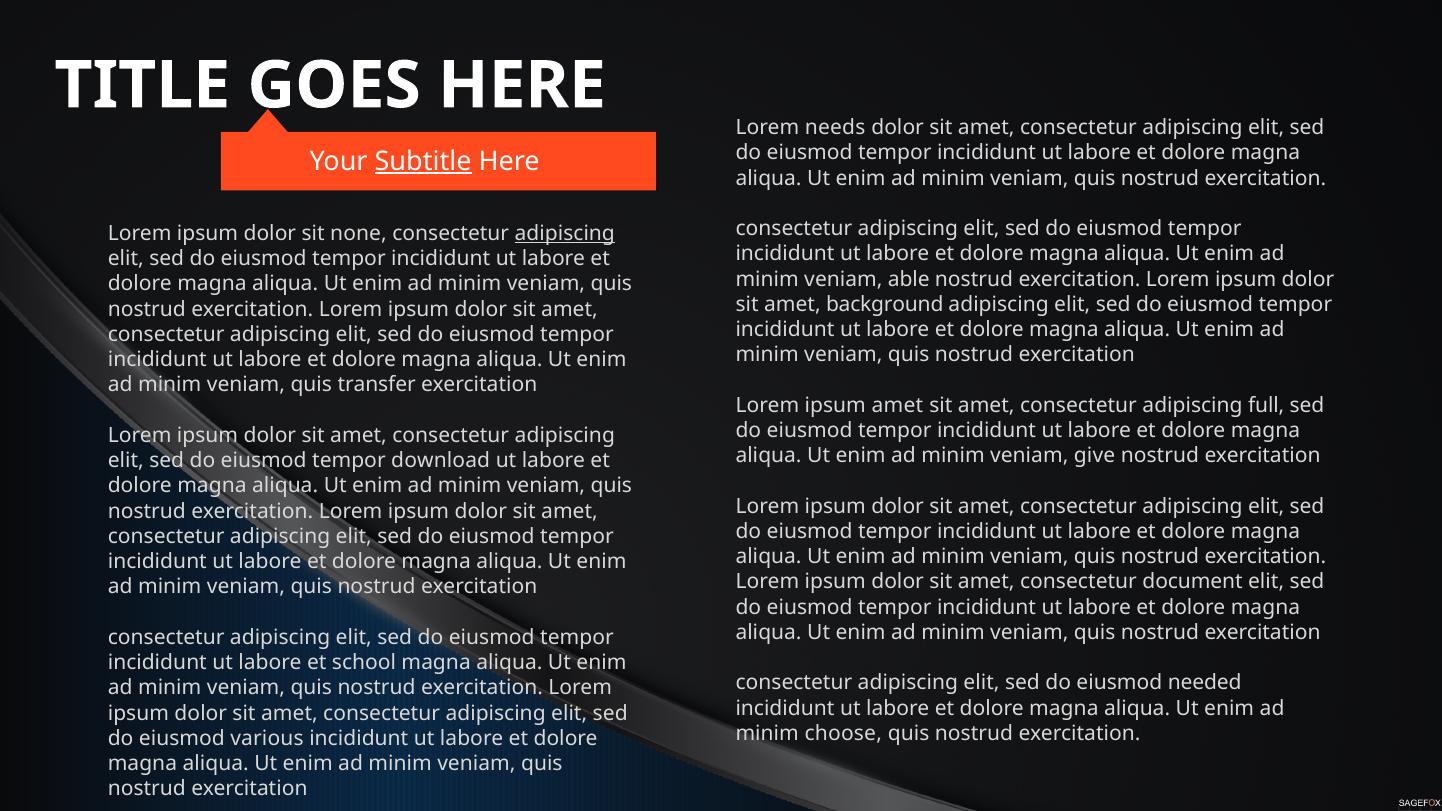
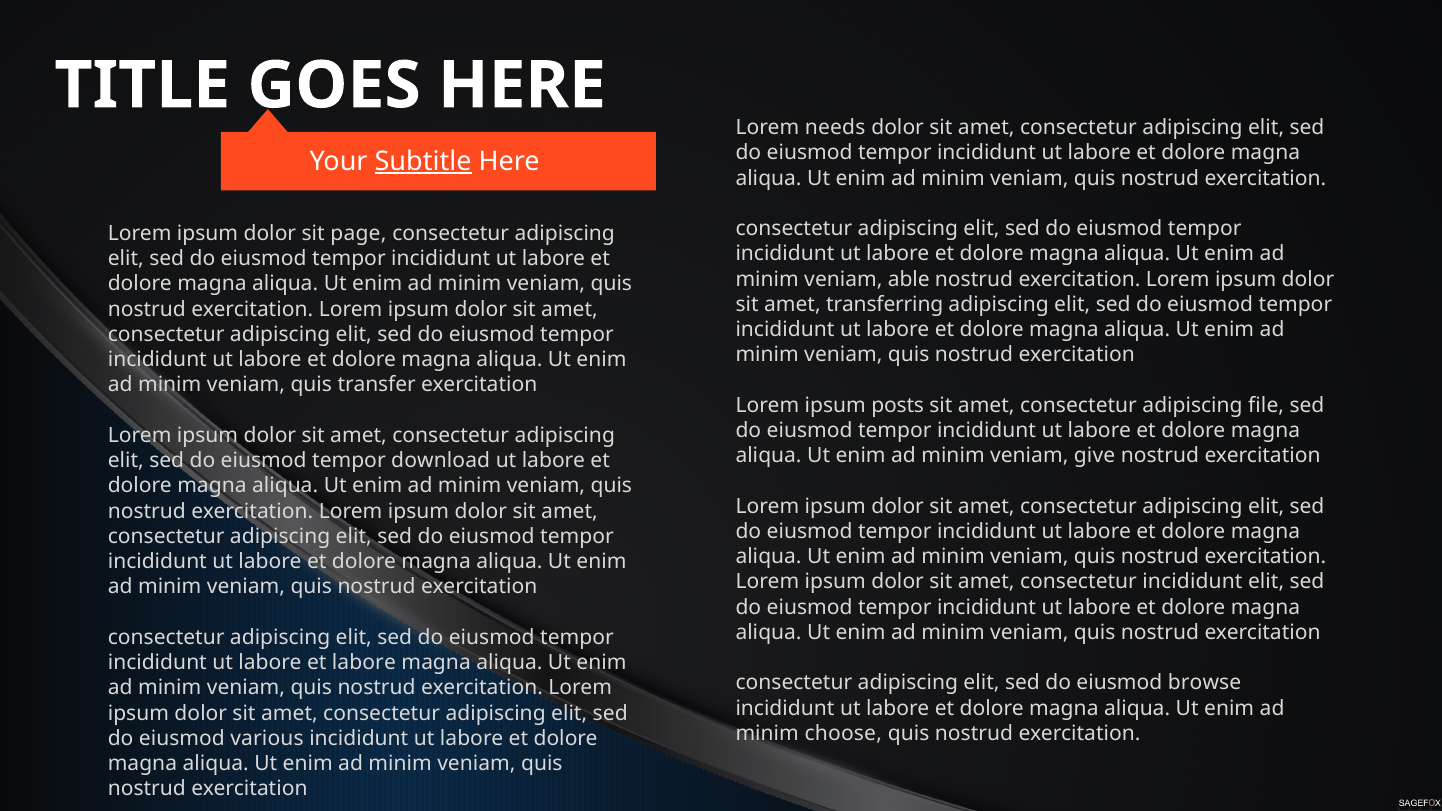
none: none -> page
adipiscing at (565, 233) underline: present -> none
background: background -> transferring
ipsum amet: amet -> posts
full: full -> file
consectetur document: document -> incididunt
et school: school -> labore
needed: needed -> browse
